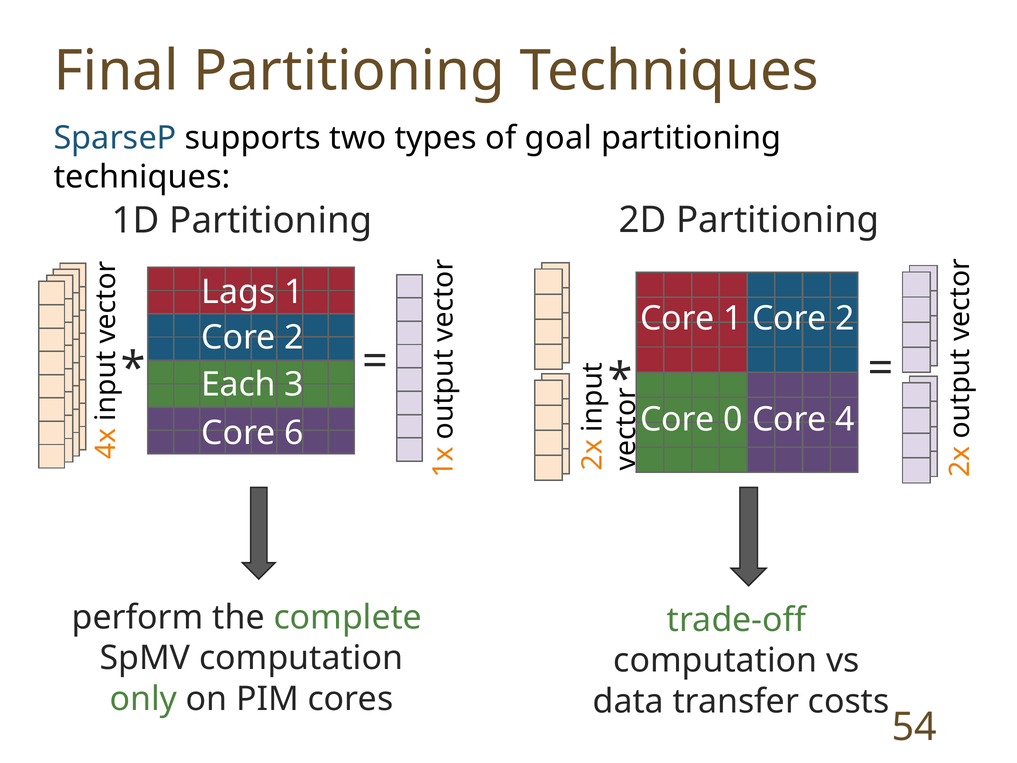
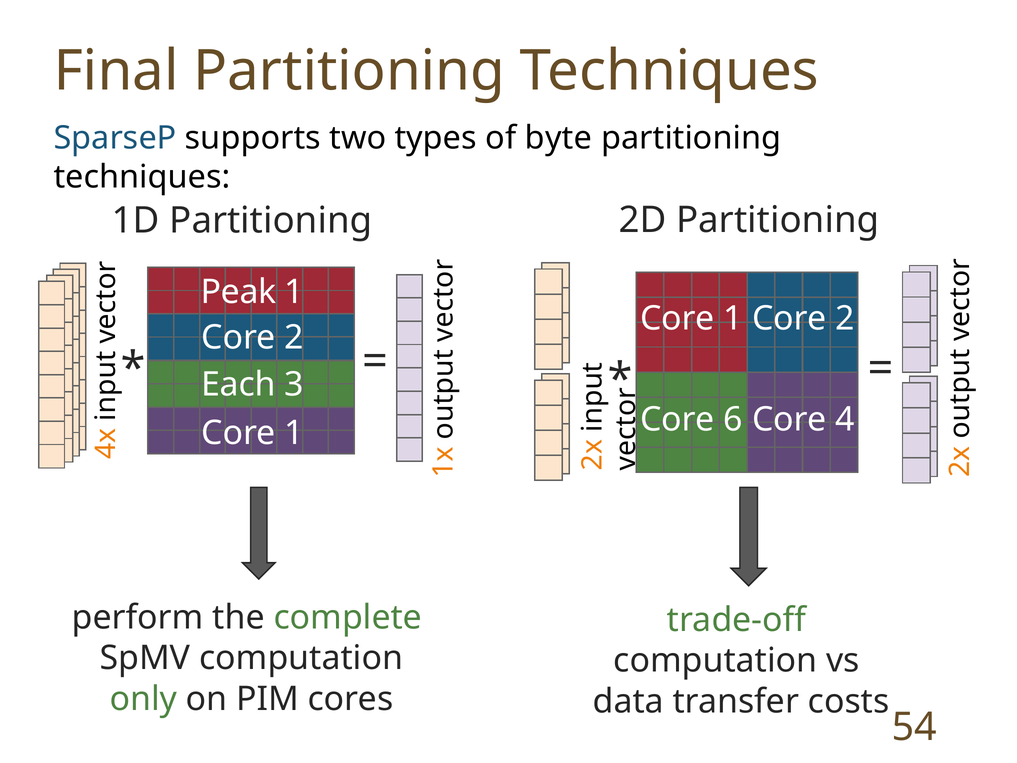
goal: goal -> byte
Lags: Lags -> Peak
0: 0 -> 6
6 at (294, 433): 6 -> 1
